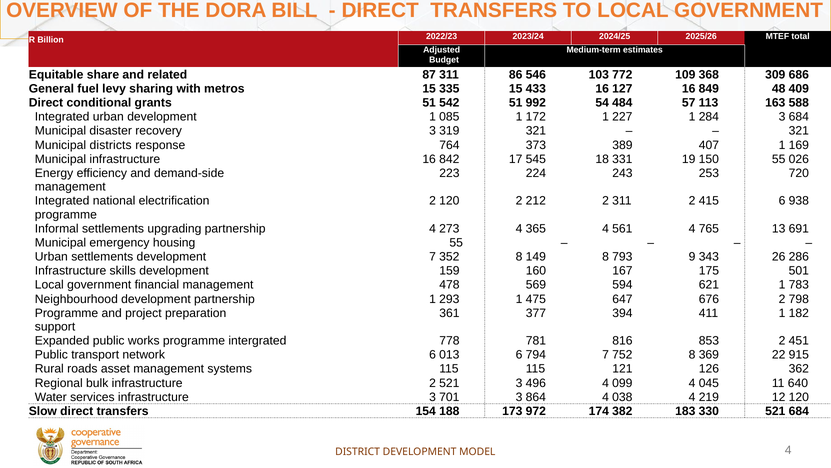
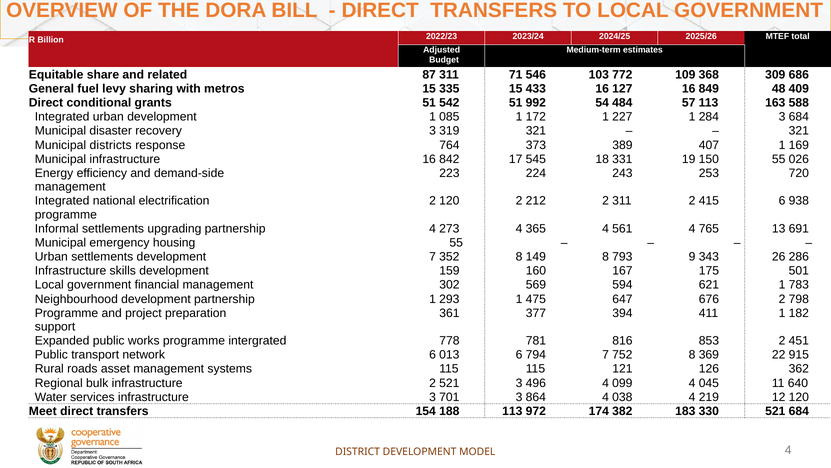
86: 86 -> 71
478: 478 -> 302
Slow: Slow -> Meet
188 173: 173 -> 113
